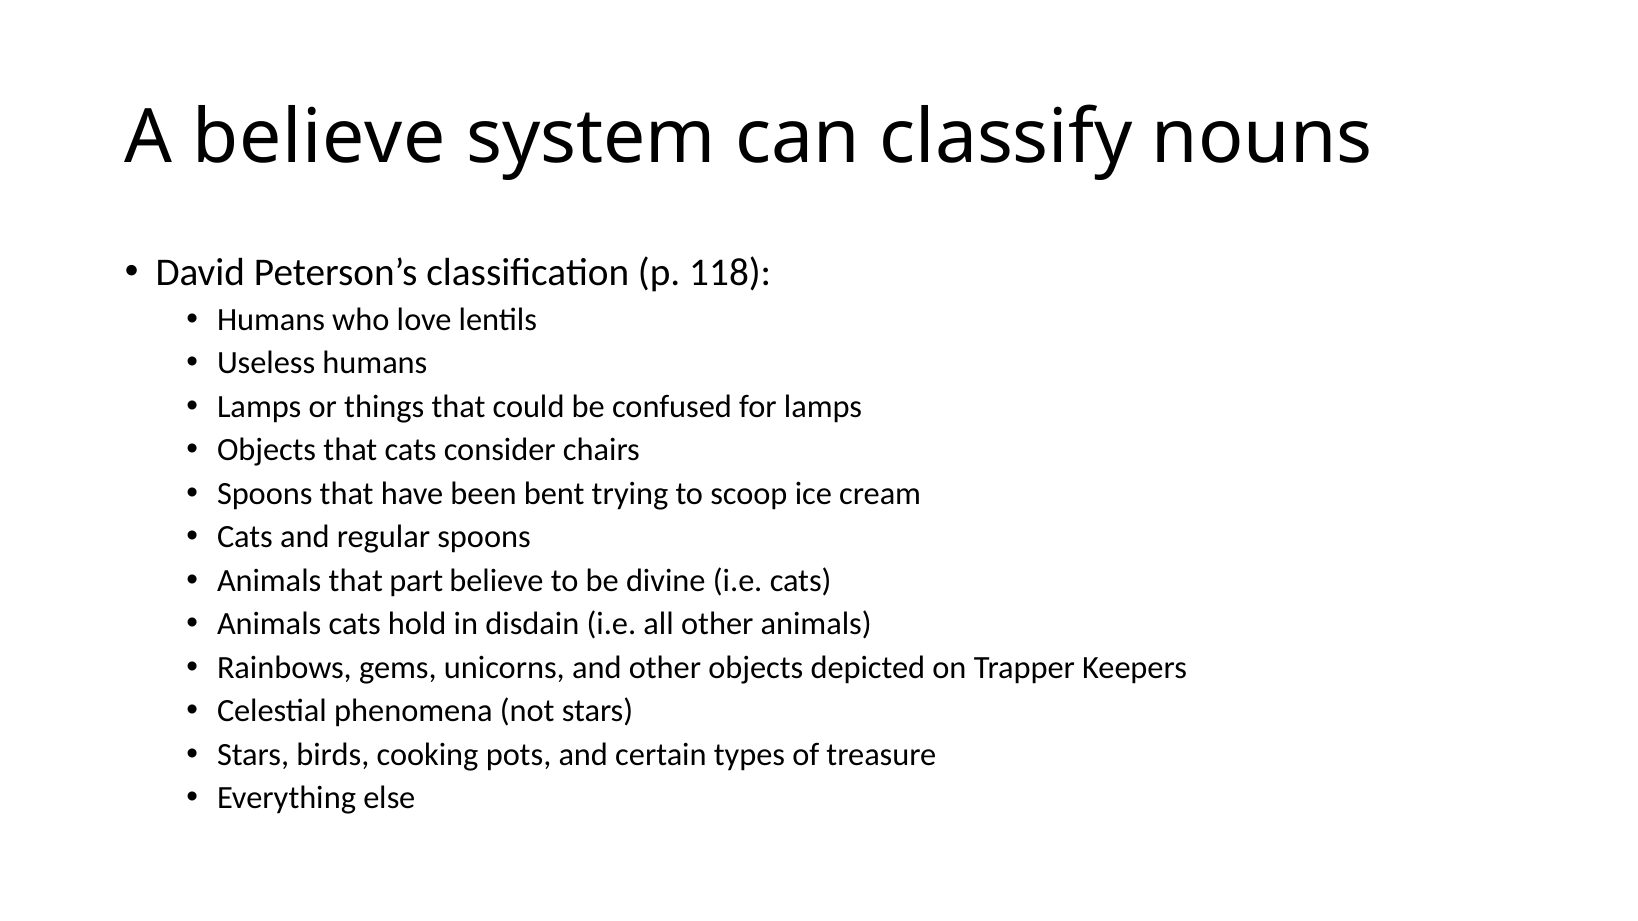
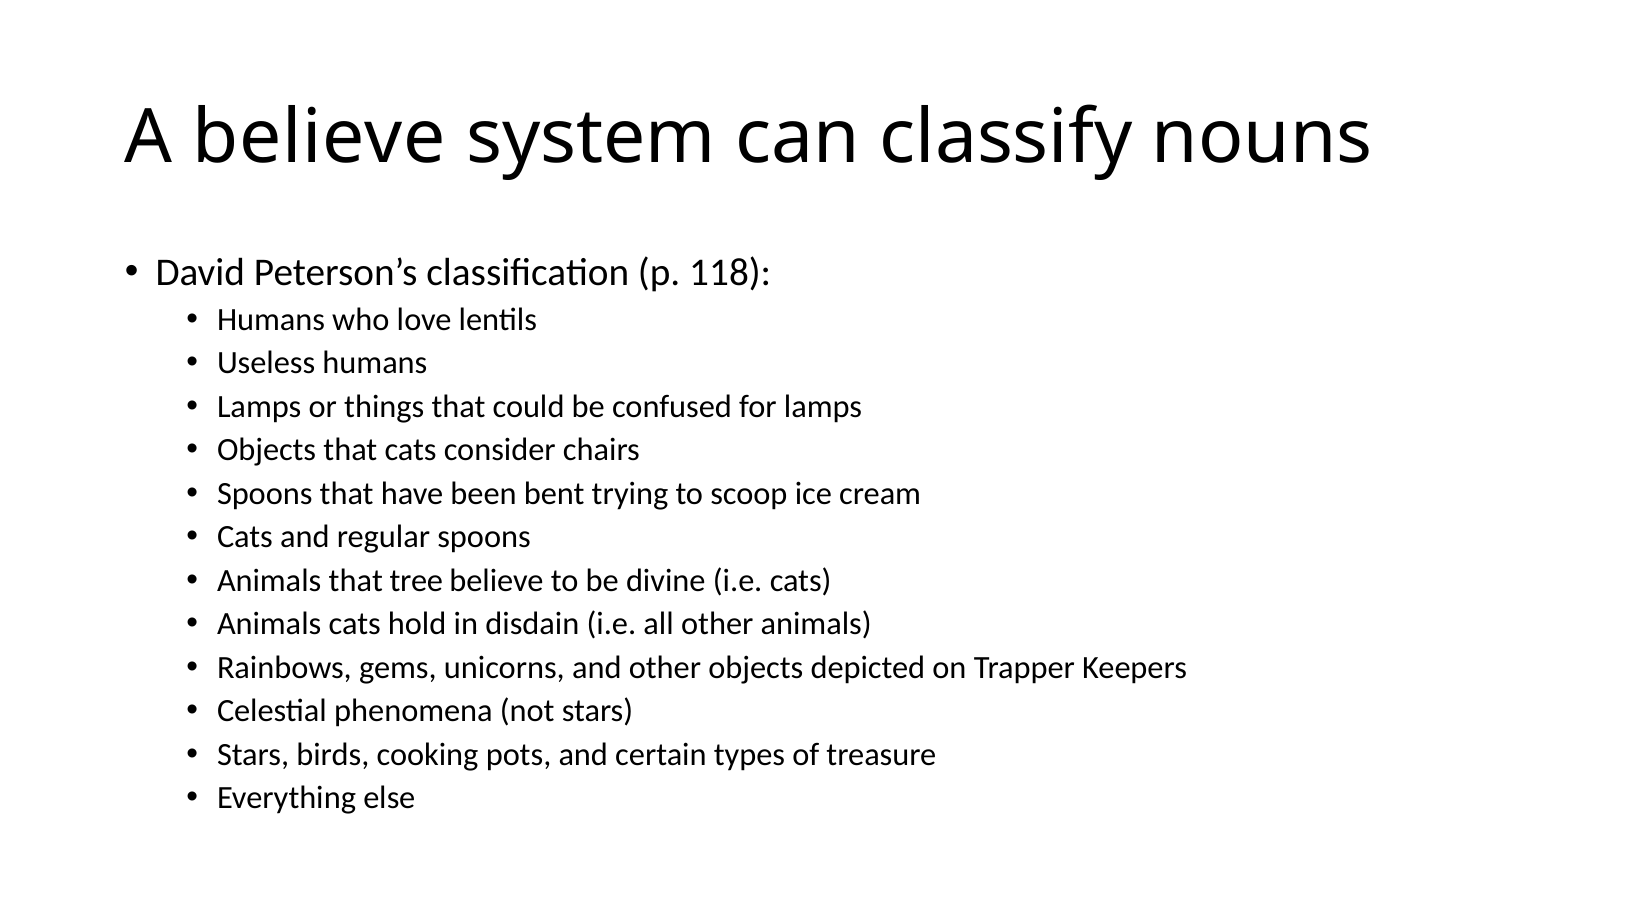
part: part -> tree
